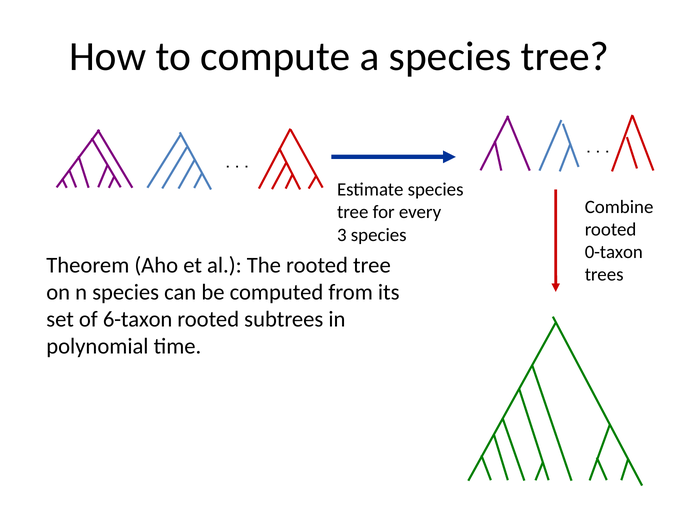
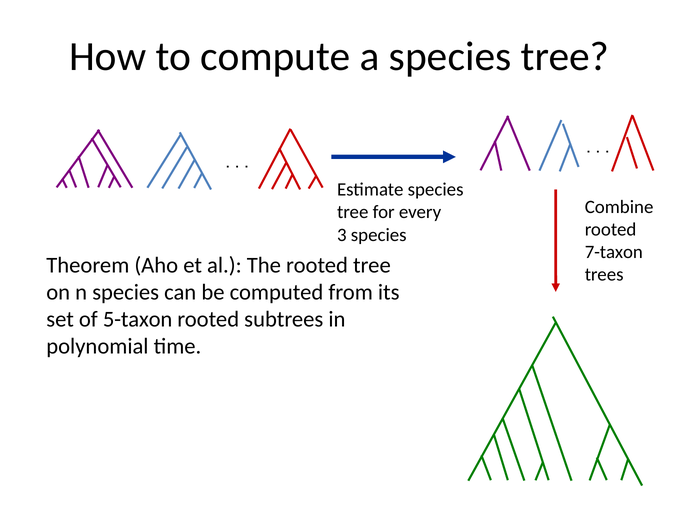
0-taxon: 0-taxon -> 7-taxon
6-taxon: 6-taxon -> 5-taxon
